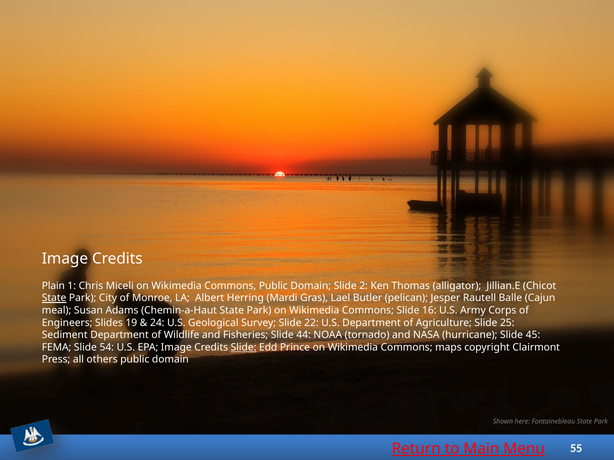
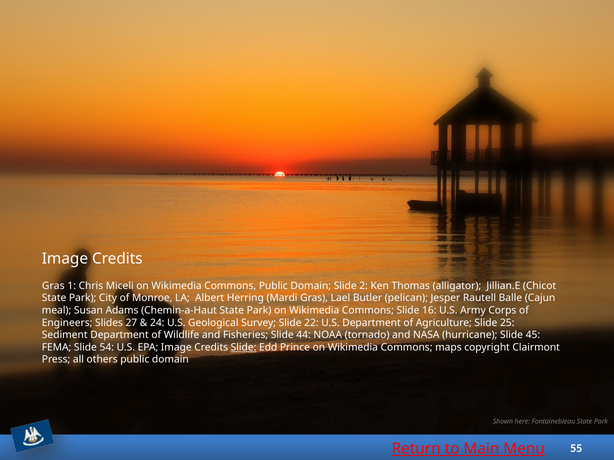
Plain at (53, 286): Plain -> Gras
State at (54, 298) underline: present -> none
19: 19 -> 27
